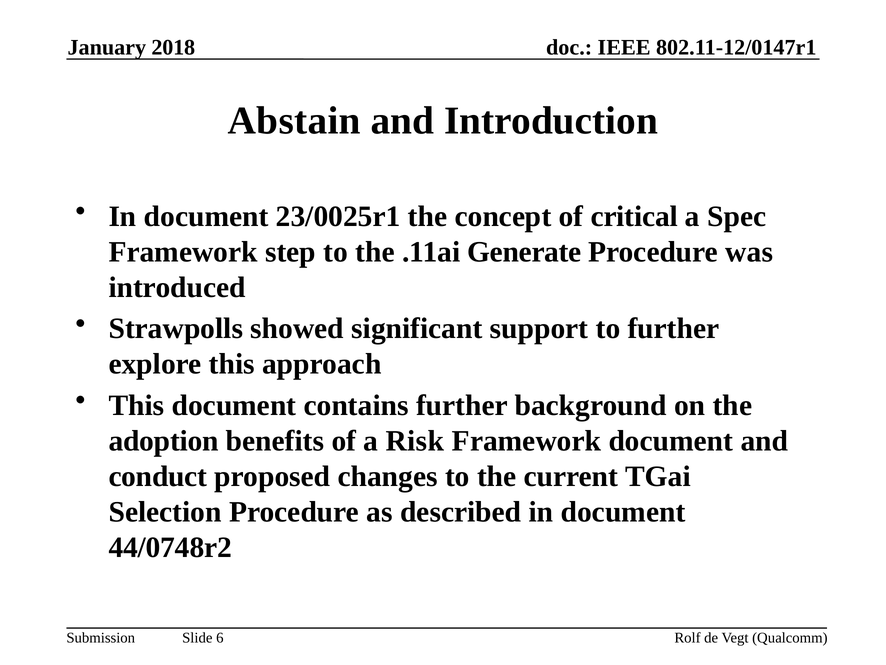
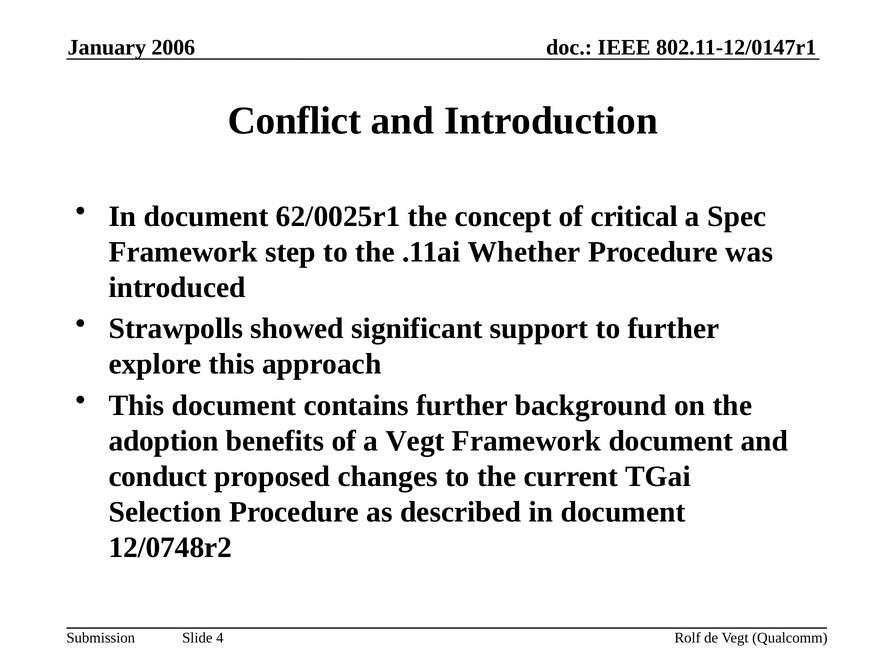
2018: 2018 -> 2006
Abstain: Abstain -> Conflict
23/0025r1: 23/0025r1 -> 62/0025r1
Generate: Generate -> Whether
a Risk: Risk -> Vegt
44/0748r2: 44/0748r2 -> 12/0748r2
6: 6 -> 4
